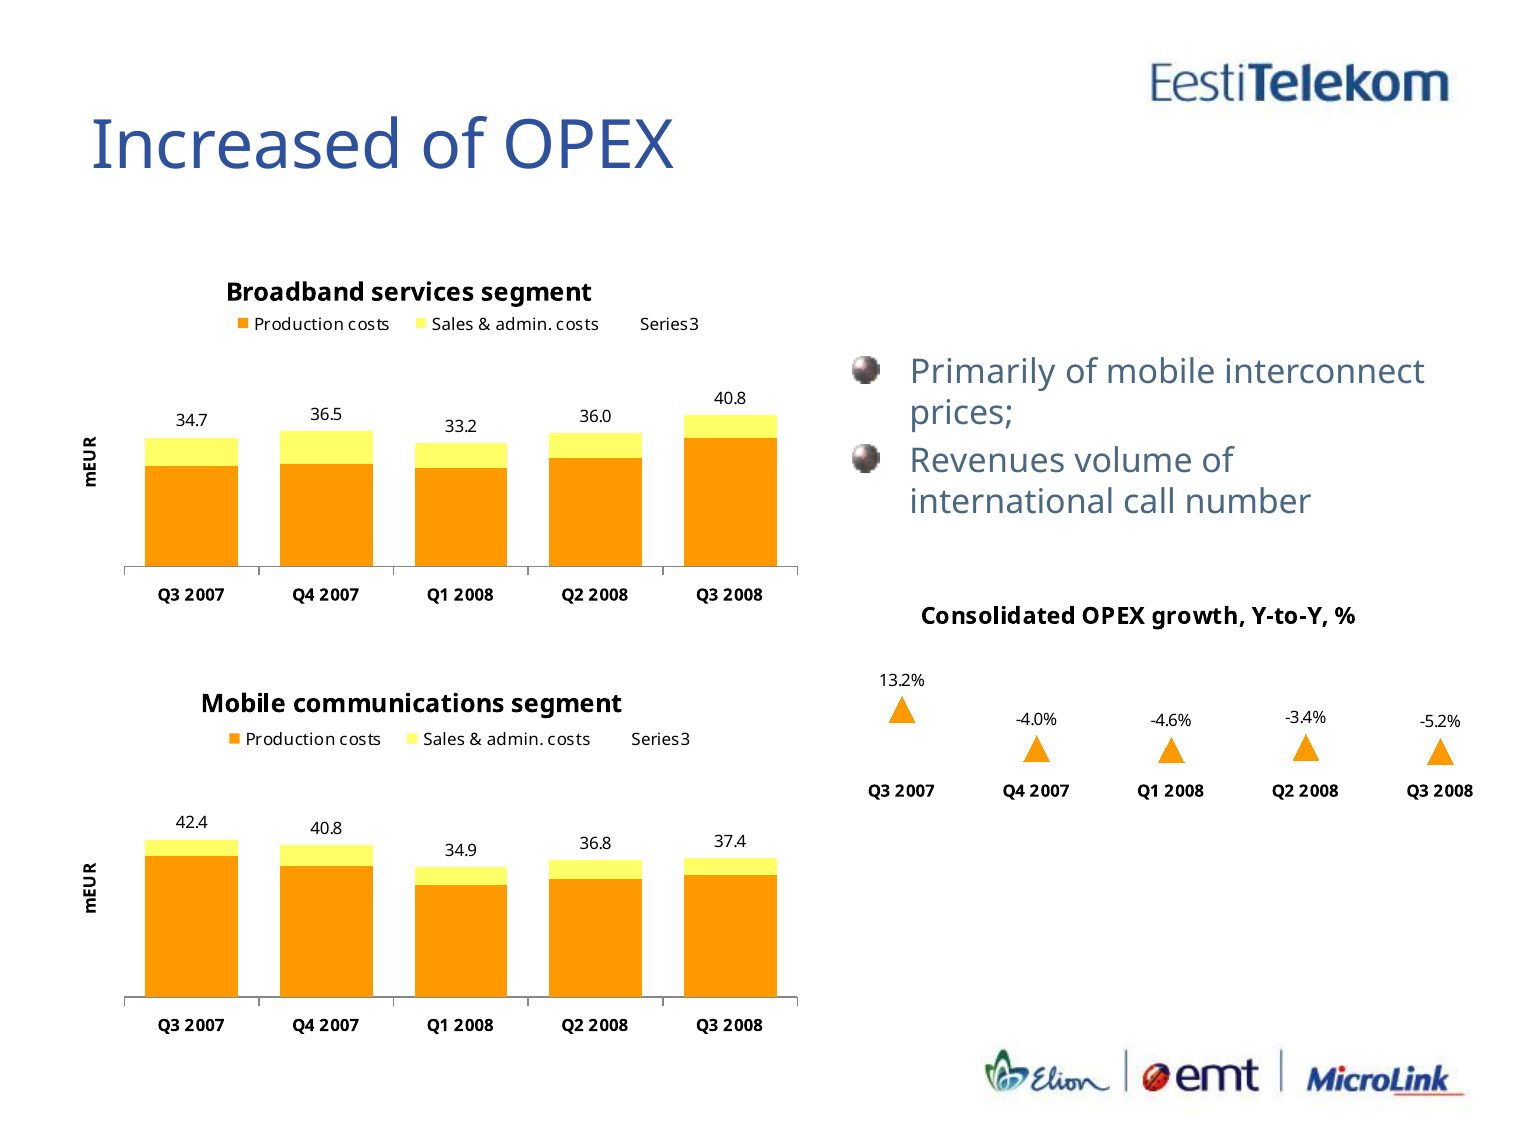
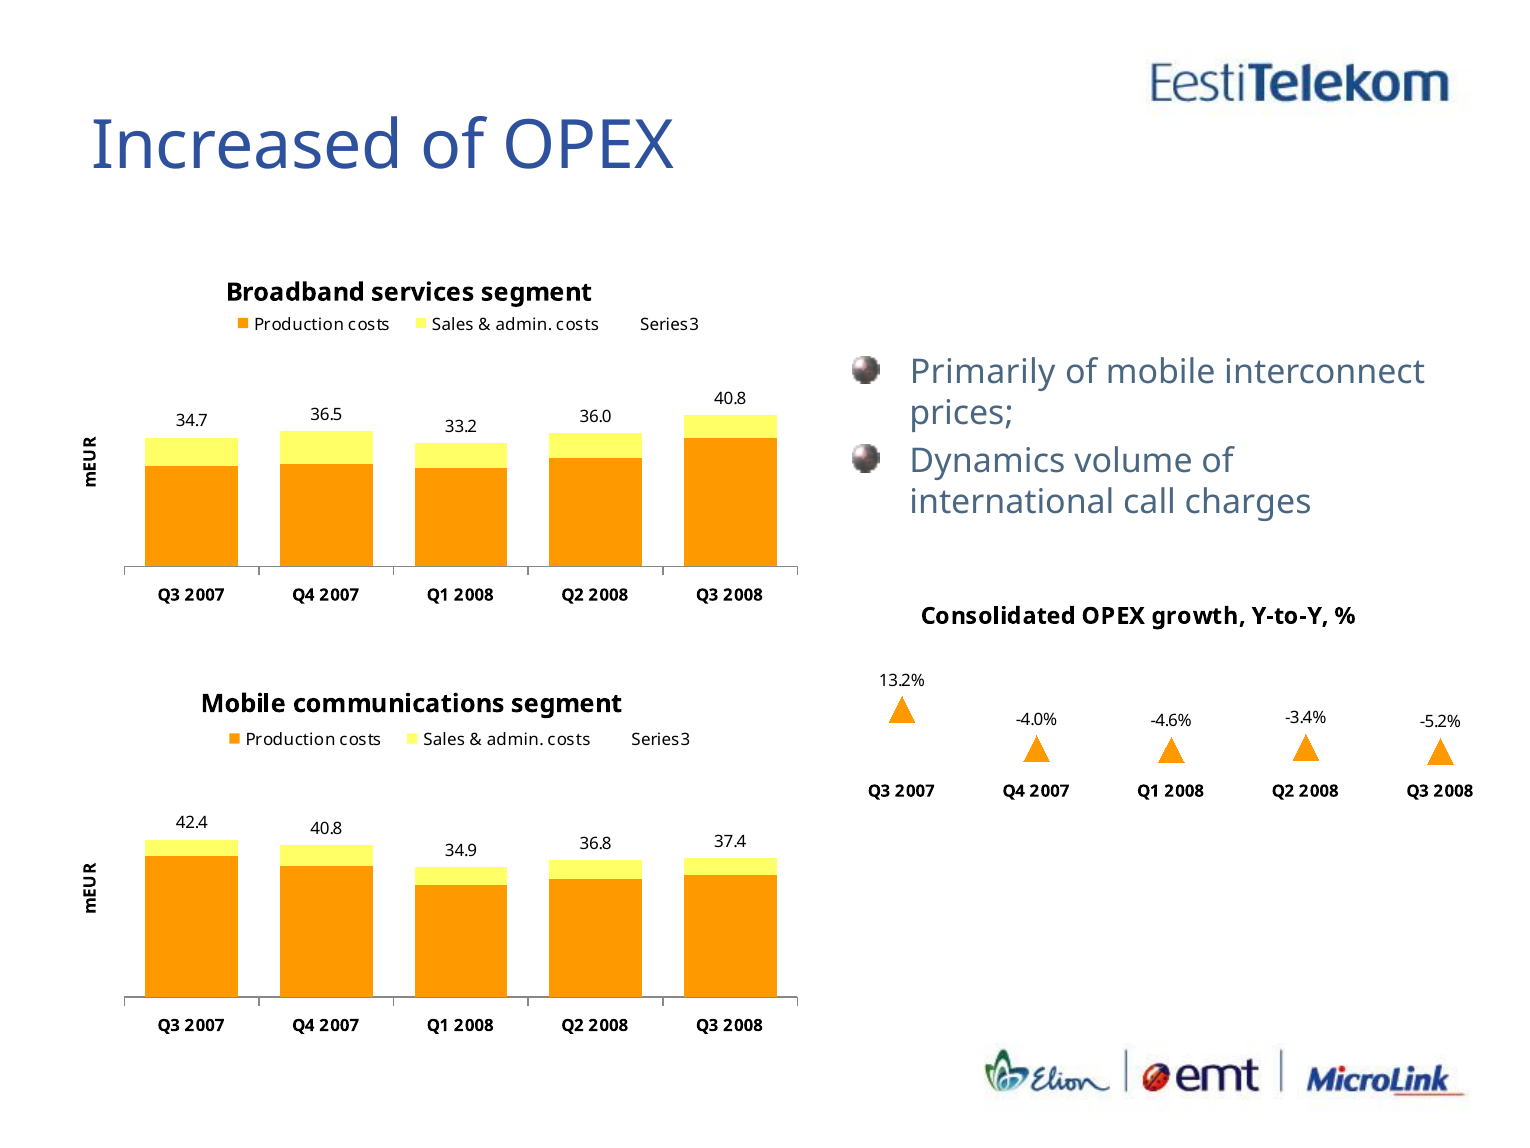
Revenues: Revenues -> Dynamics
number: number -> charges
